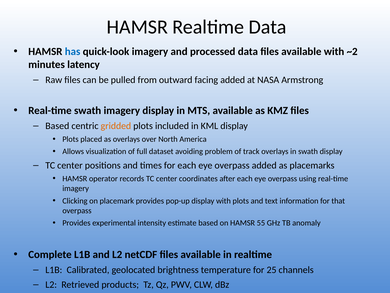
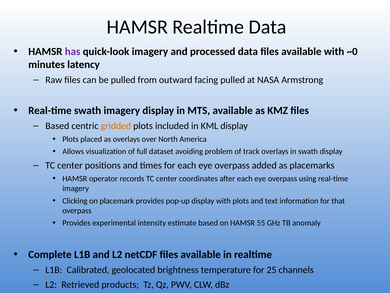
has colour: blue -> purple
~2: ~2 -> ~0
facing added: added -> pulled
